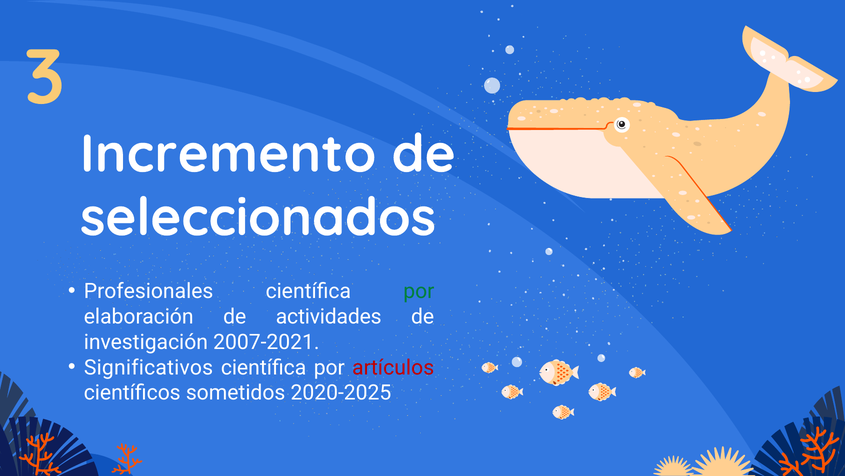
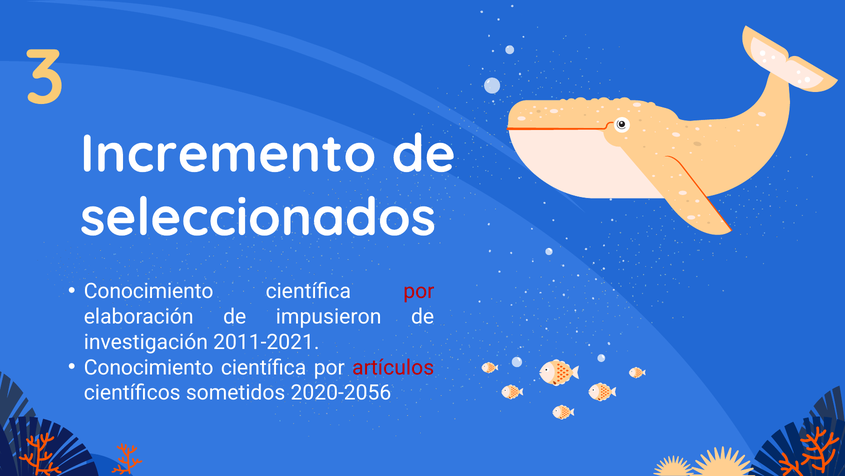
Profesionales at (149, 291): Profesionales -> Conocimiento
por at (419, 291) colour: green -> red
actividades: actividades -> impusieron
2007-2021: 2007-2021 -> 2011-2021
Significativos at (149, 367): Significativos -> Conocimiento
2020-2025: 2020-2025 -> 2020-2056
